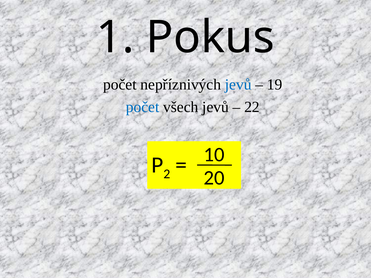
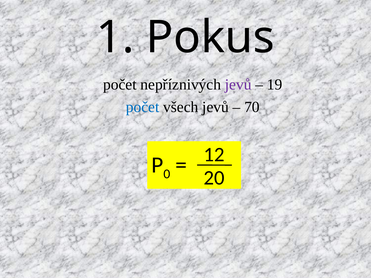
jevů at (238, 85) colour: blue -> purple
22: 22 -> 70
2: 2 -> 0
10: 10 -> 12
